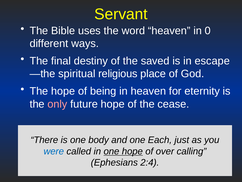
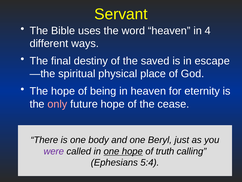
0: 0 -> 4
religious: religious -> physical
Each: Each -> Beryl
were colour: blue -> purple
over: over -> truth
2:4: 2:4 -> 5:4
